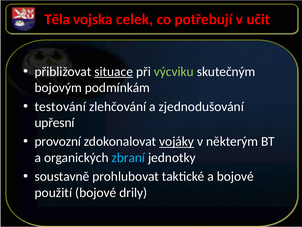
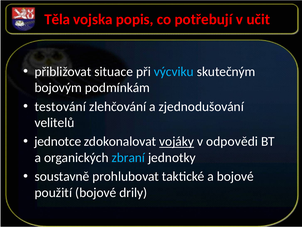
celek: celek -> popis
situace underline: present -> none
výcviku colour: light green -> light blue
upřesní: upřesní -> velitelů
provozní: provozní -> jednotce
některým: některým -> odpovědi
